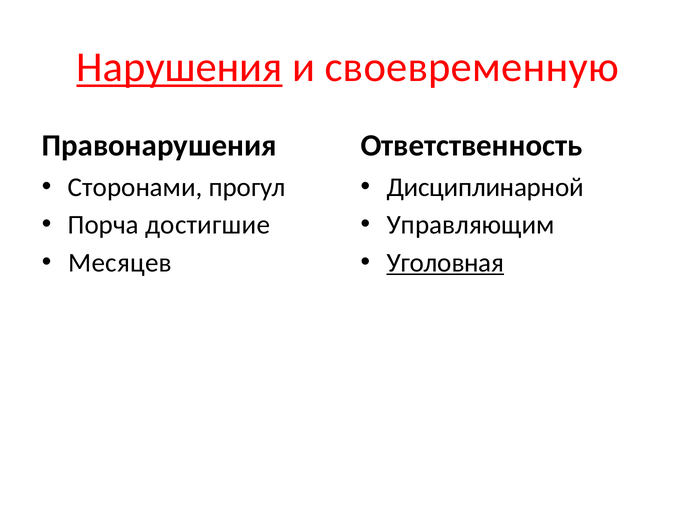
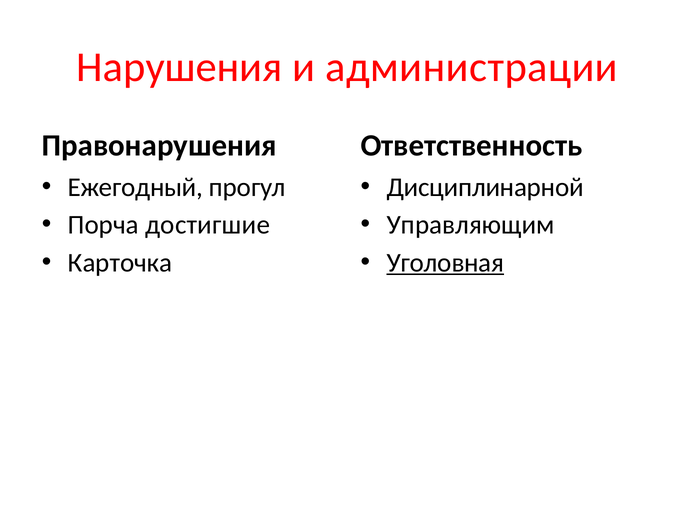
Нарушения underline: present -> none
своевременную: своевременную -> администрации
Сторонами: Сторонами -> Ежегодный
Месяцев: Месяцев -> Карточка
